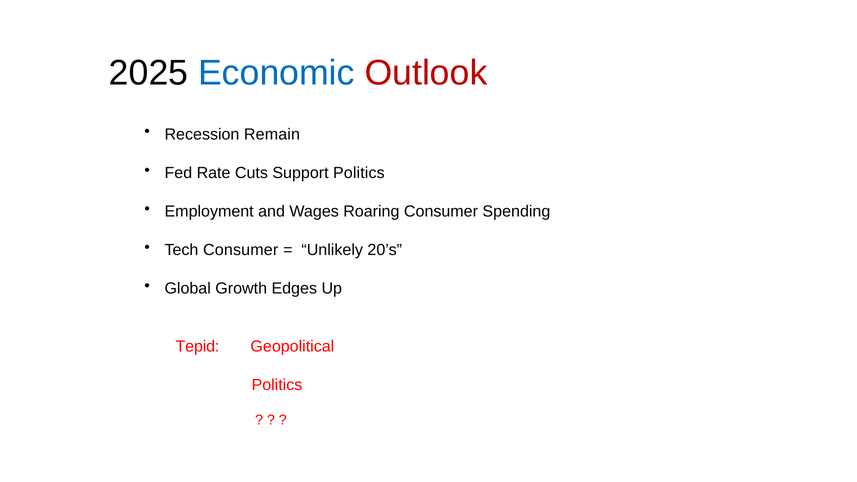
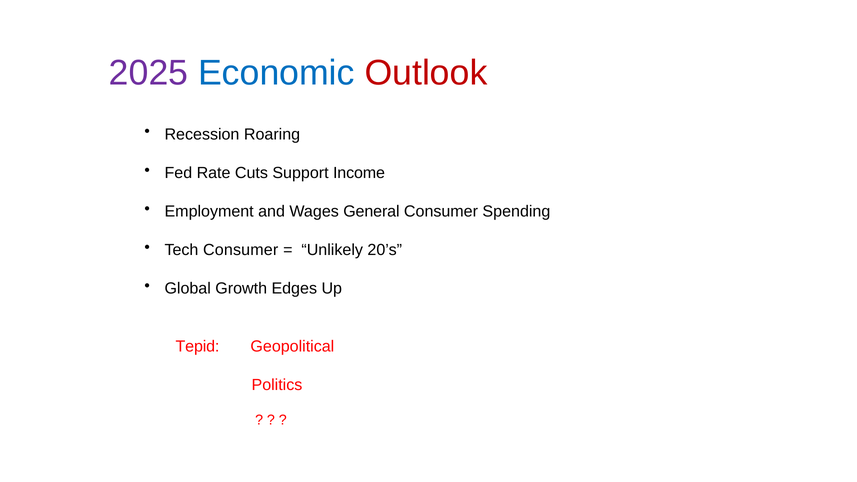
2025 colour: black -> purple
Remain: Remain -> Roaring
Support Politics: Politics -> Income
Roaring: Roaring -> General
